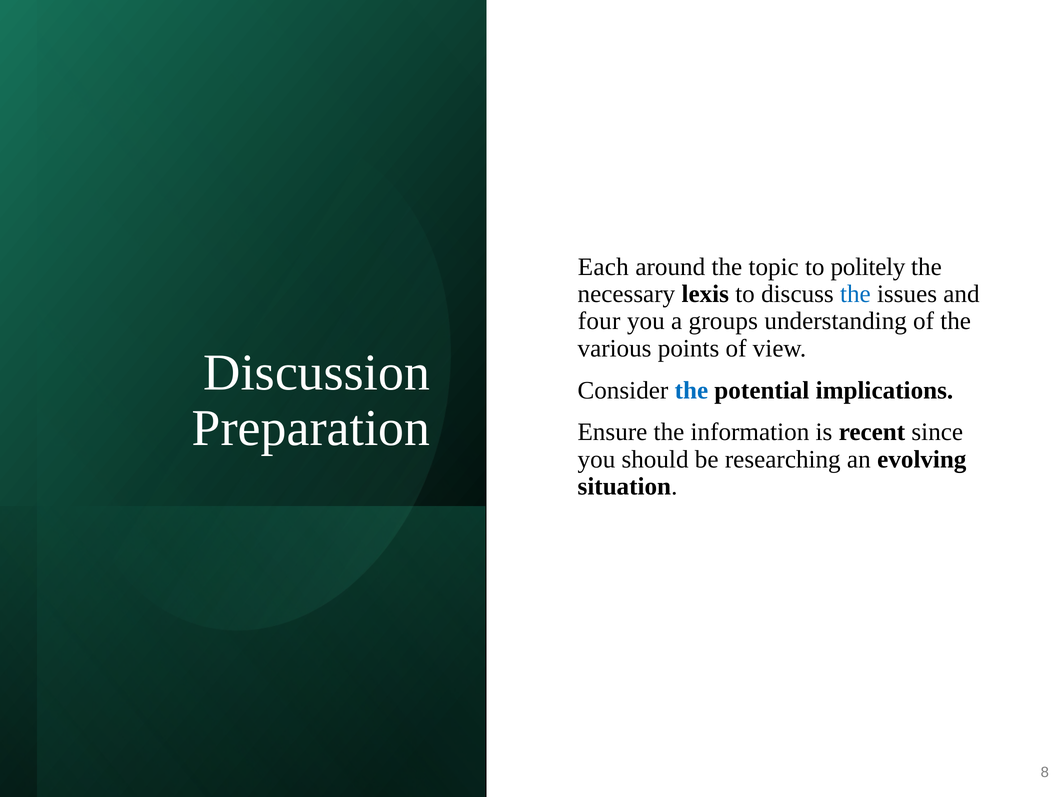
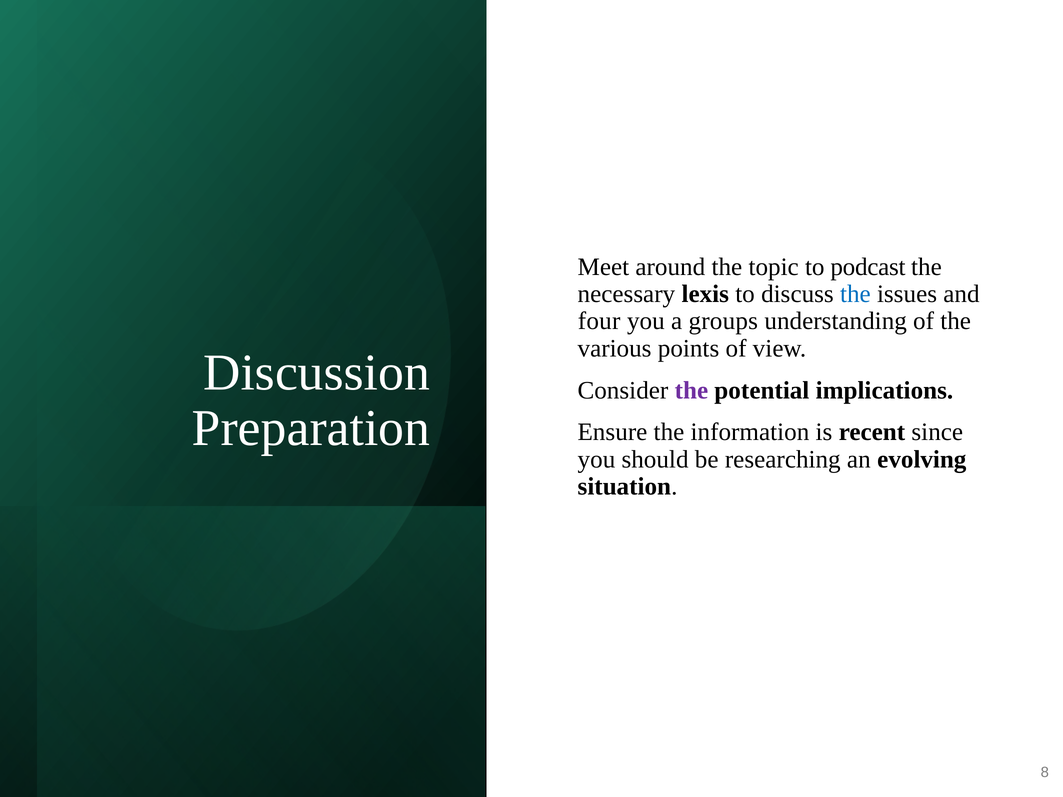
Each: Each -> Meet
politely: politely -> podcast
the at (691, 390) colour: blue -> purple
